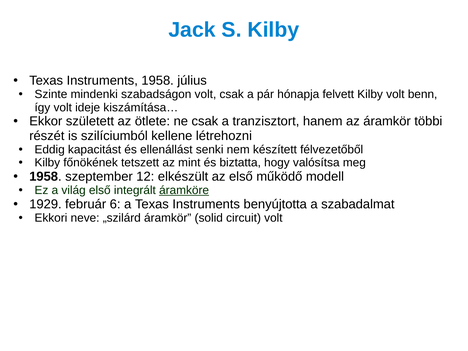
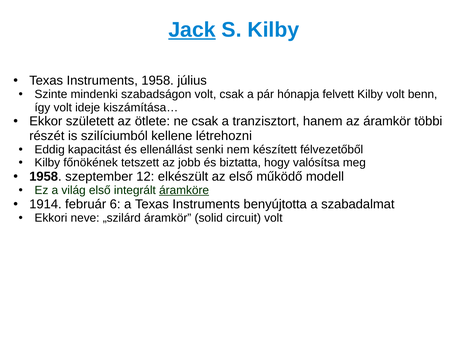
Jack underline: none -> present
mint: mint -> jobb
1929: 1929 -> 1914
